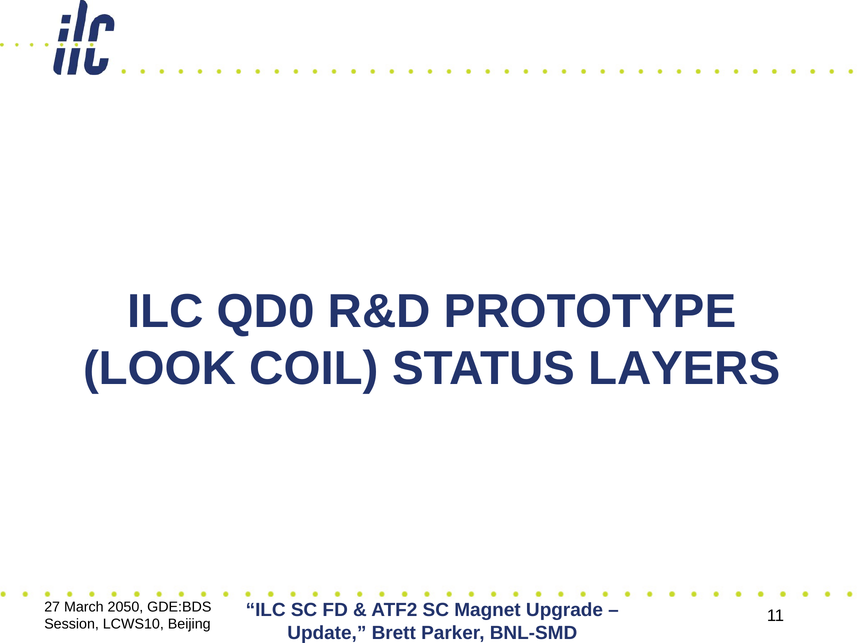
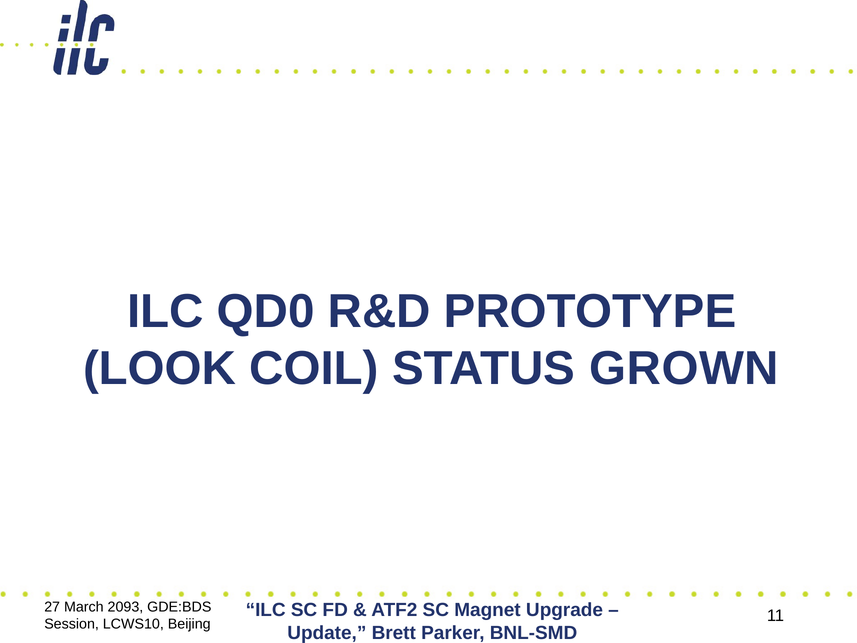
LAYERS: LAYERS -> GROWN
2050: 2050 -> 2093
